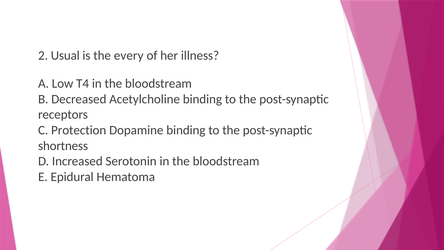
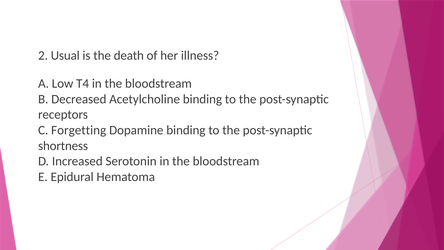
every: every -> death
Protection: Protection -> Forgetting
